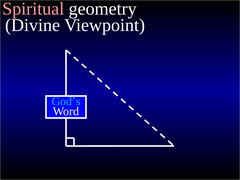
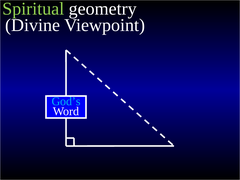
Spiritual colour: pink -> light green
